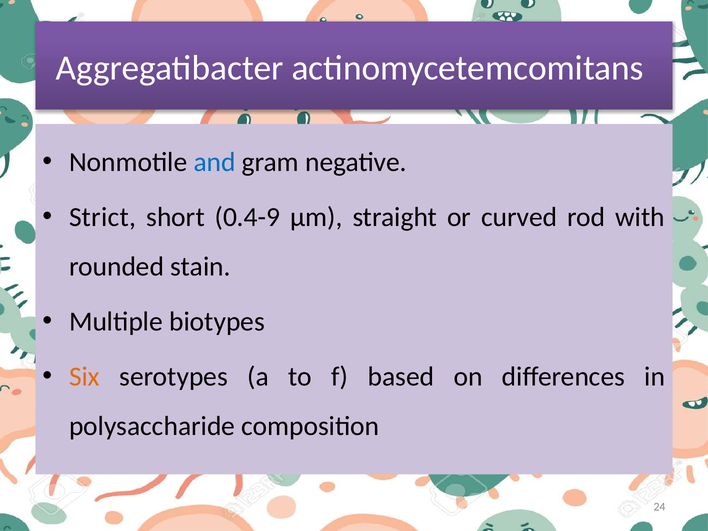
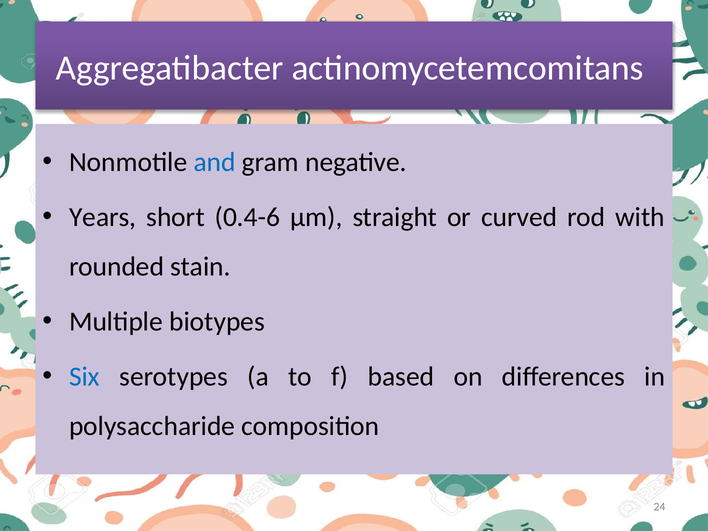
Strict: Strict -> Years
0.4-9: 0.4-9 -> 0.4-6
Six colour: orange -> blue
